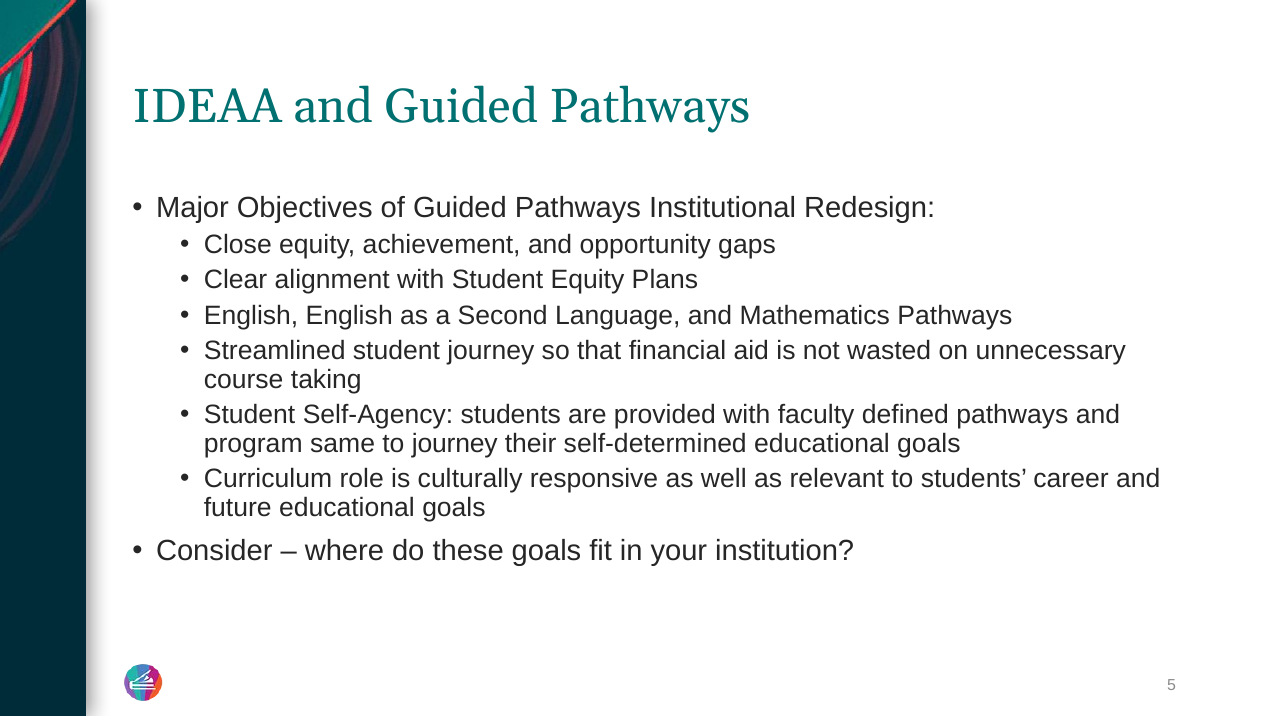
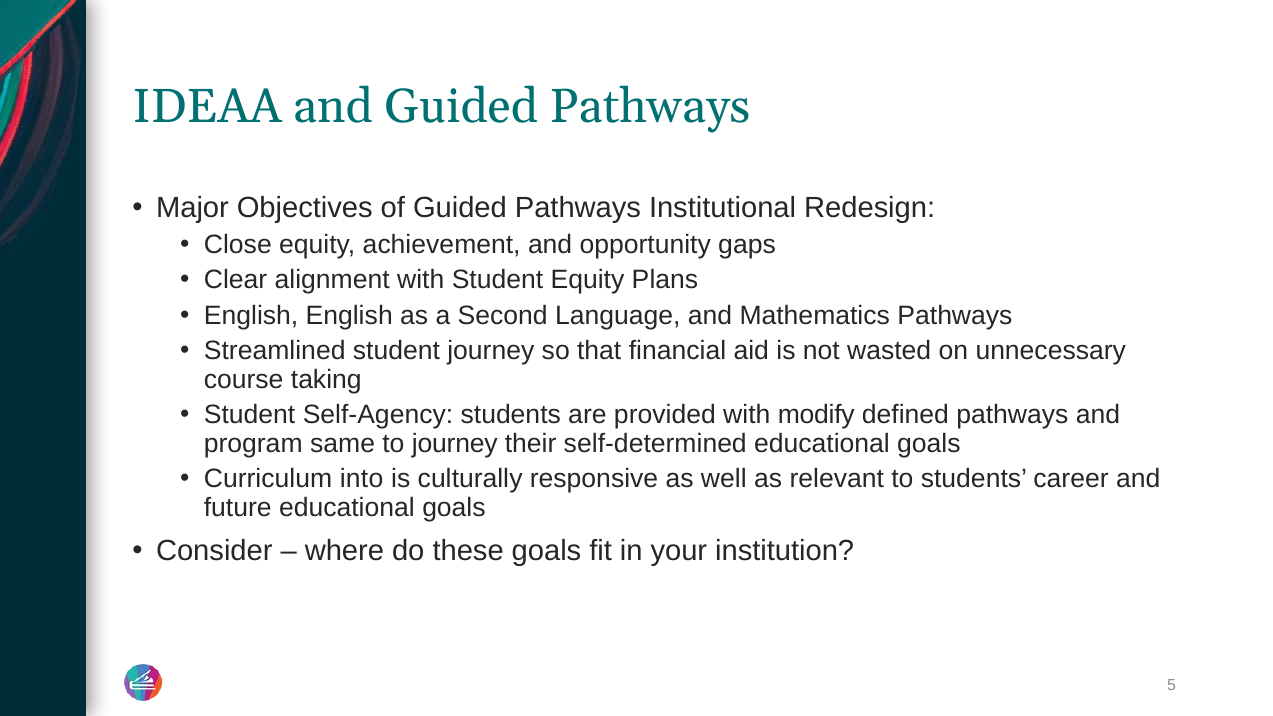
faculty: faculty -> modify
role: role -> into
